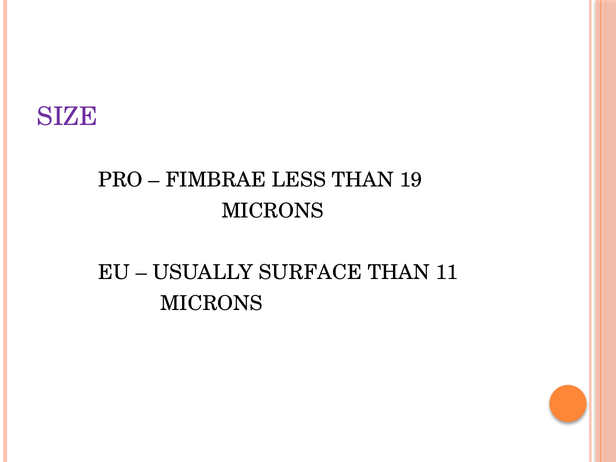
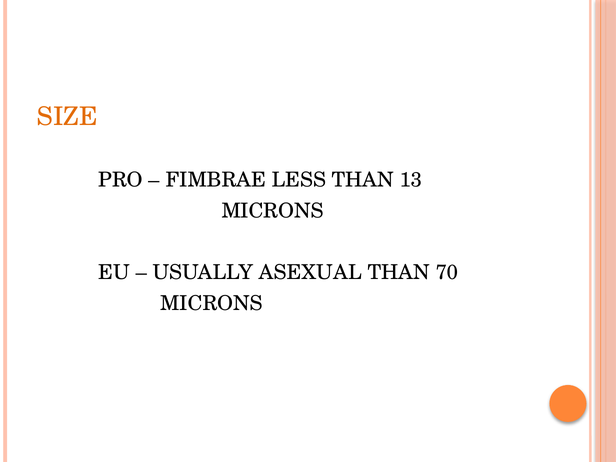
SIZE colour: purple -> orange
19: 19 -> 13
SURFACE: SURFACE -> ASEXUAL
11: 11 -> 70
